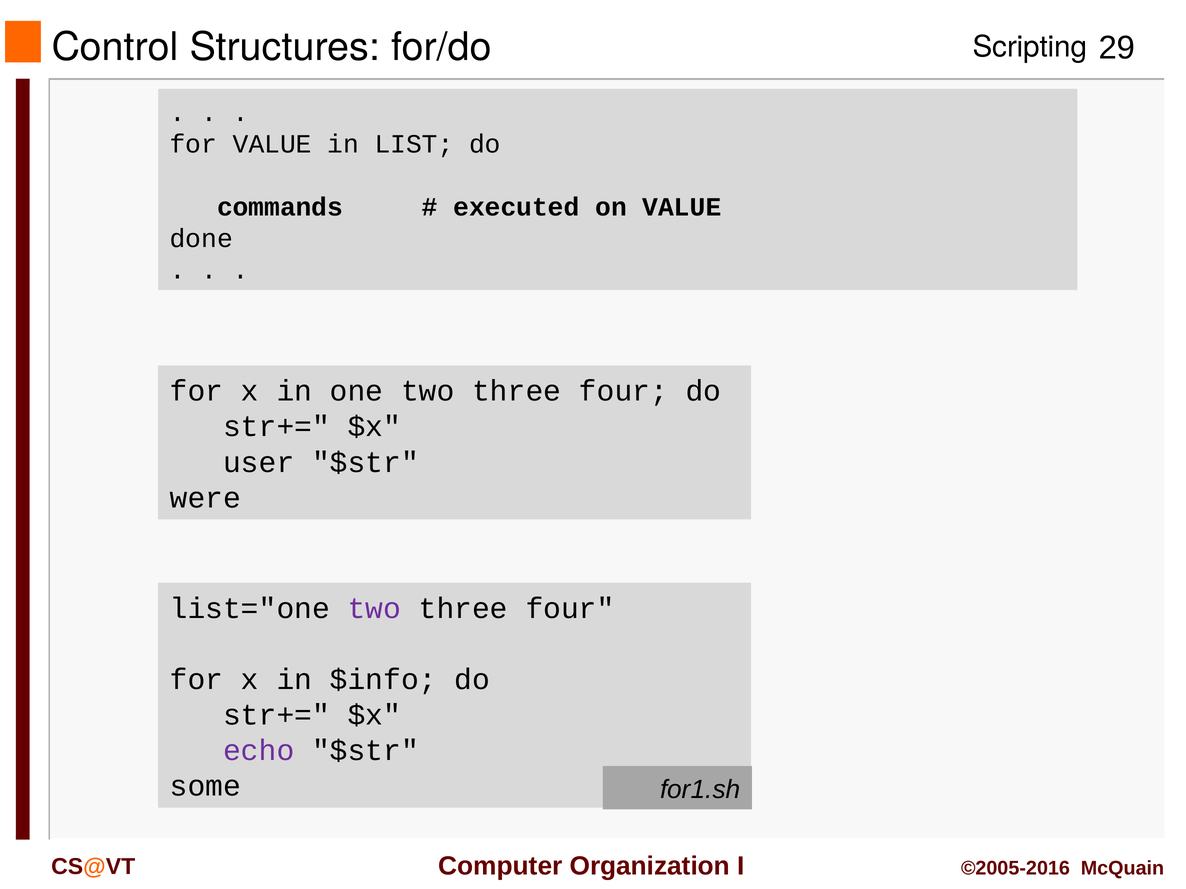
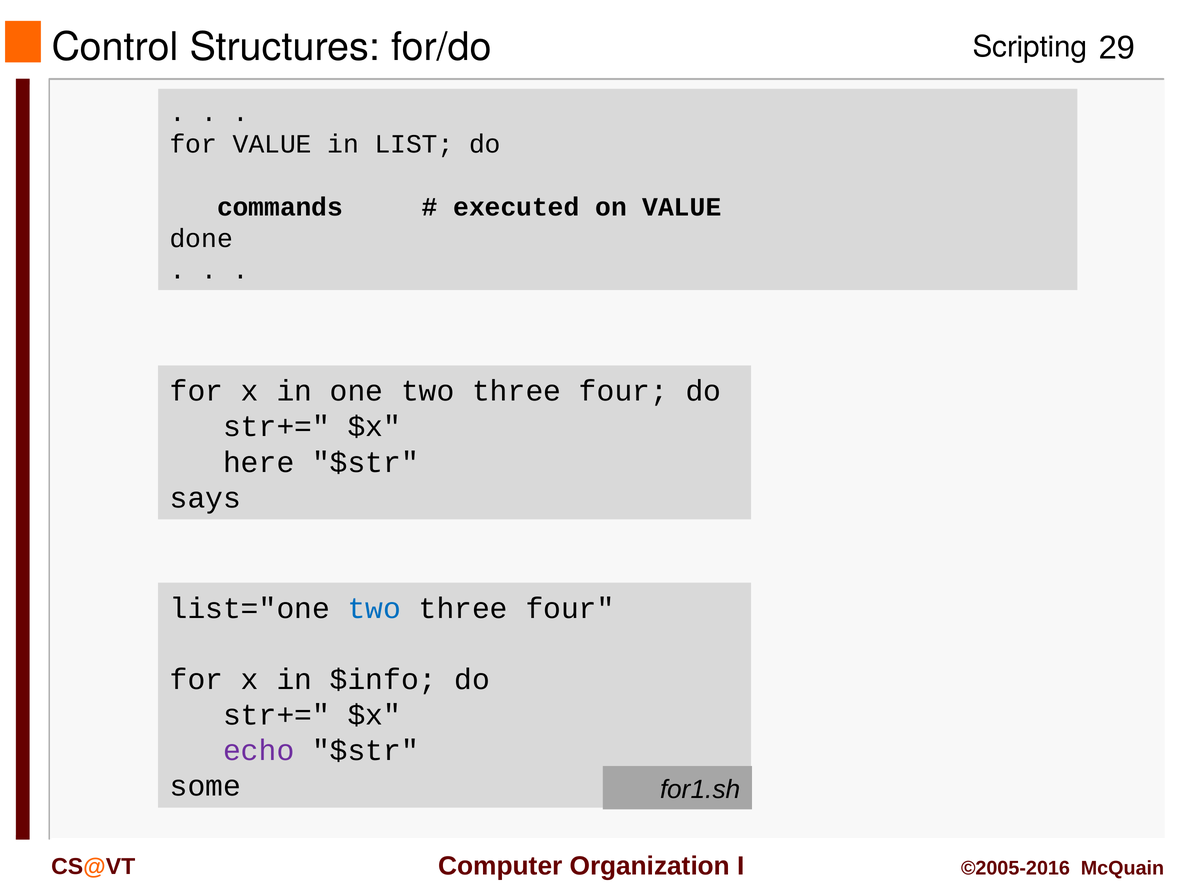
user: user -> here
were: were -> says
two at (374, 609) colour: purple -> blue
